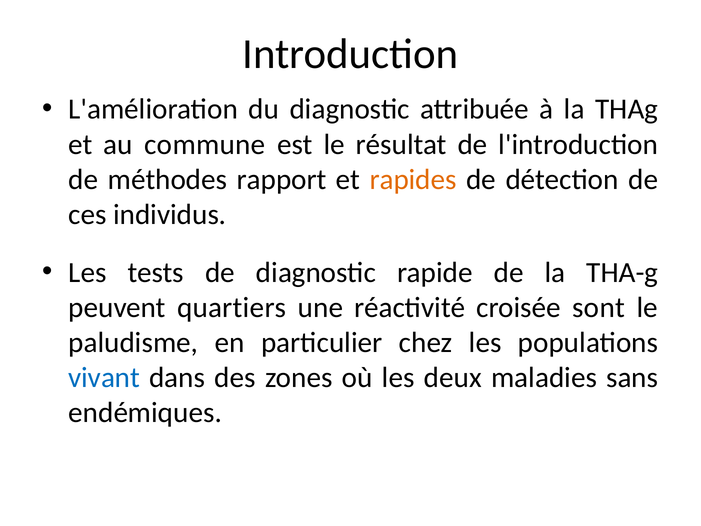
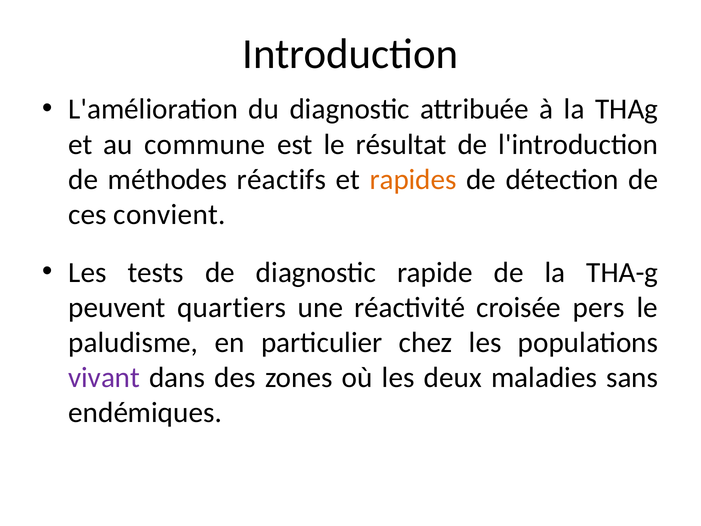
rapport: rapport -> réactifs
individus: individus -> convient
sont: sont -> pers
vivant colour: blue -> purple
